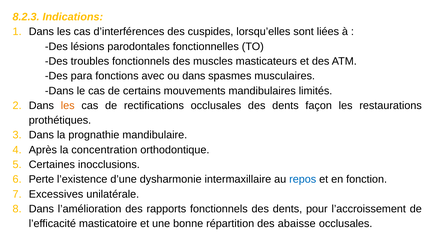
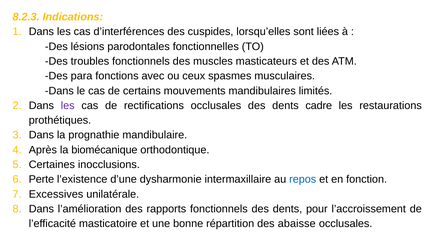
ou dans: dans -> ceux
les at (68, 106) colour: orange -> purple
façon: façon -> cadre
concentration: concentration -> biomécanique
